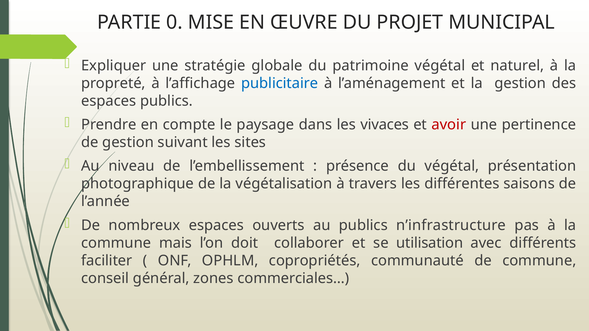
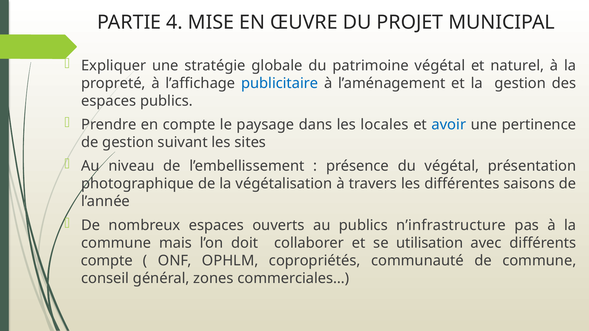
0: 0 -> 4
vivaces: vivaces -> locales
avoir colour: red -> blue
faciliter at (107, 261): faciliter -> compte
